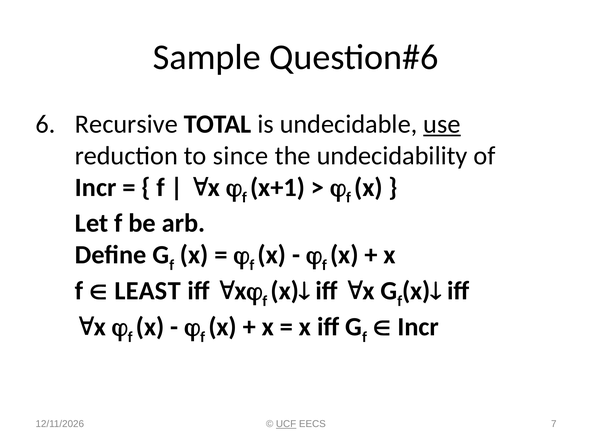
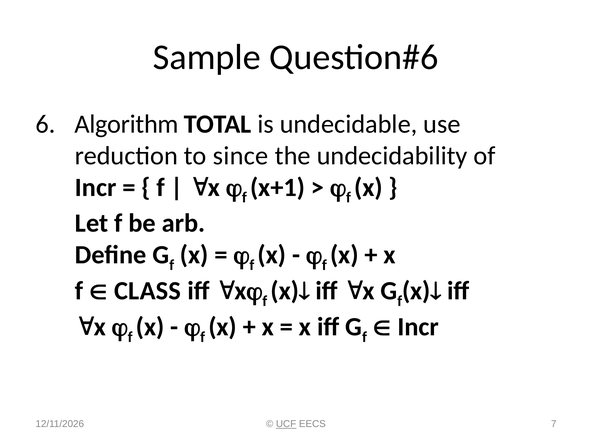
Recursive: Recursive -> Algorithm
use underline: present -> none
LEAST: LEAST -> CLASS
